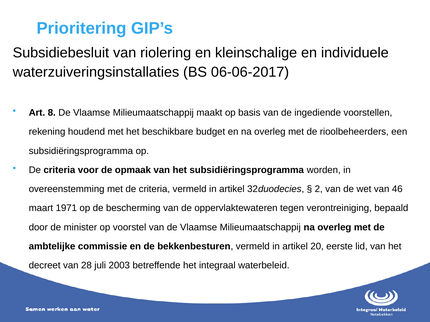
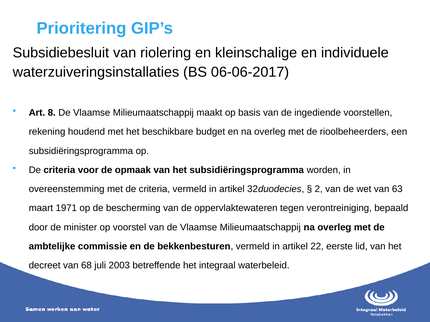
46: 46 -> 63
20: 20 -> 22
28: 28 -> 68
